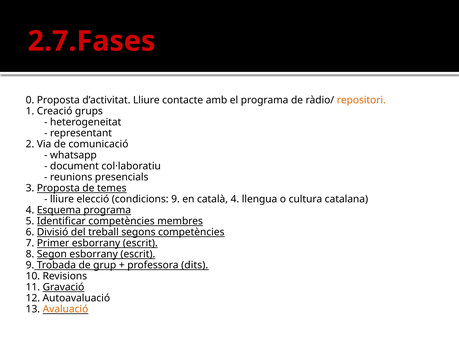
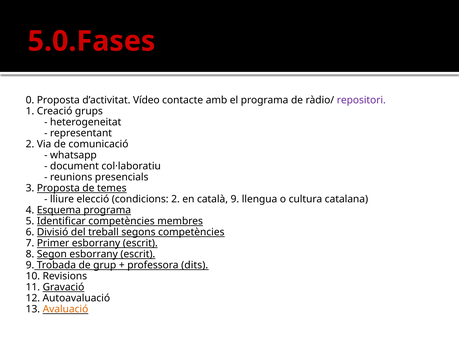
2.7.Fases: 2.7.Fases -> 5.0.Fases
d’activitat Lliure: Lliure -> Vídeo
repositori colour: orange -> purple
condicions 9: 9 -> 2
català 4: 4 -> 9
